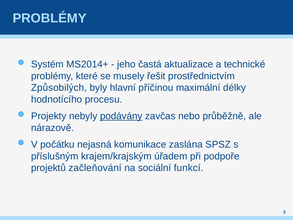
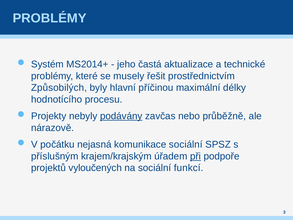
komunikace zaslána: zaslána -> sociální
při underline: none -> present
začleňování: začleňování -> vyloučených
